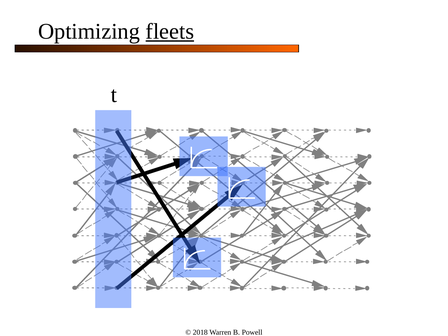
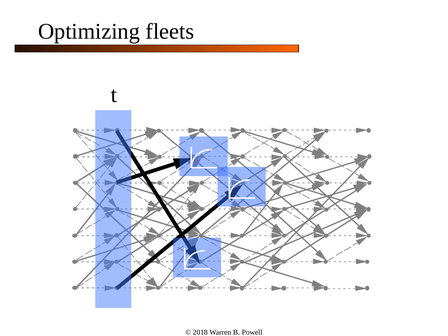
fleets underline: present -> none
